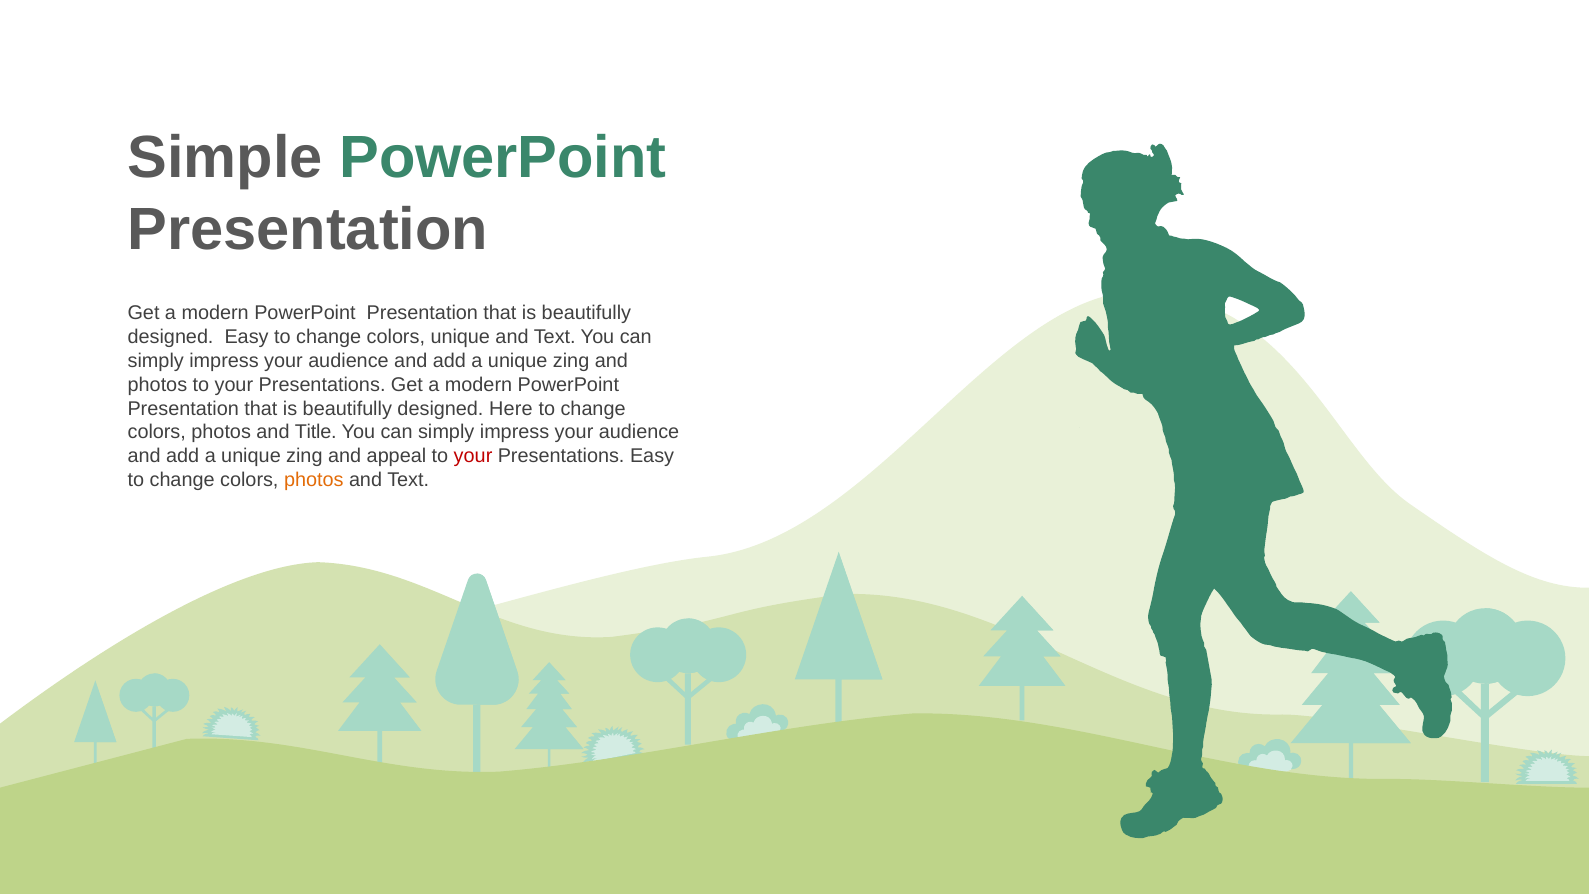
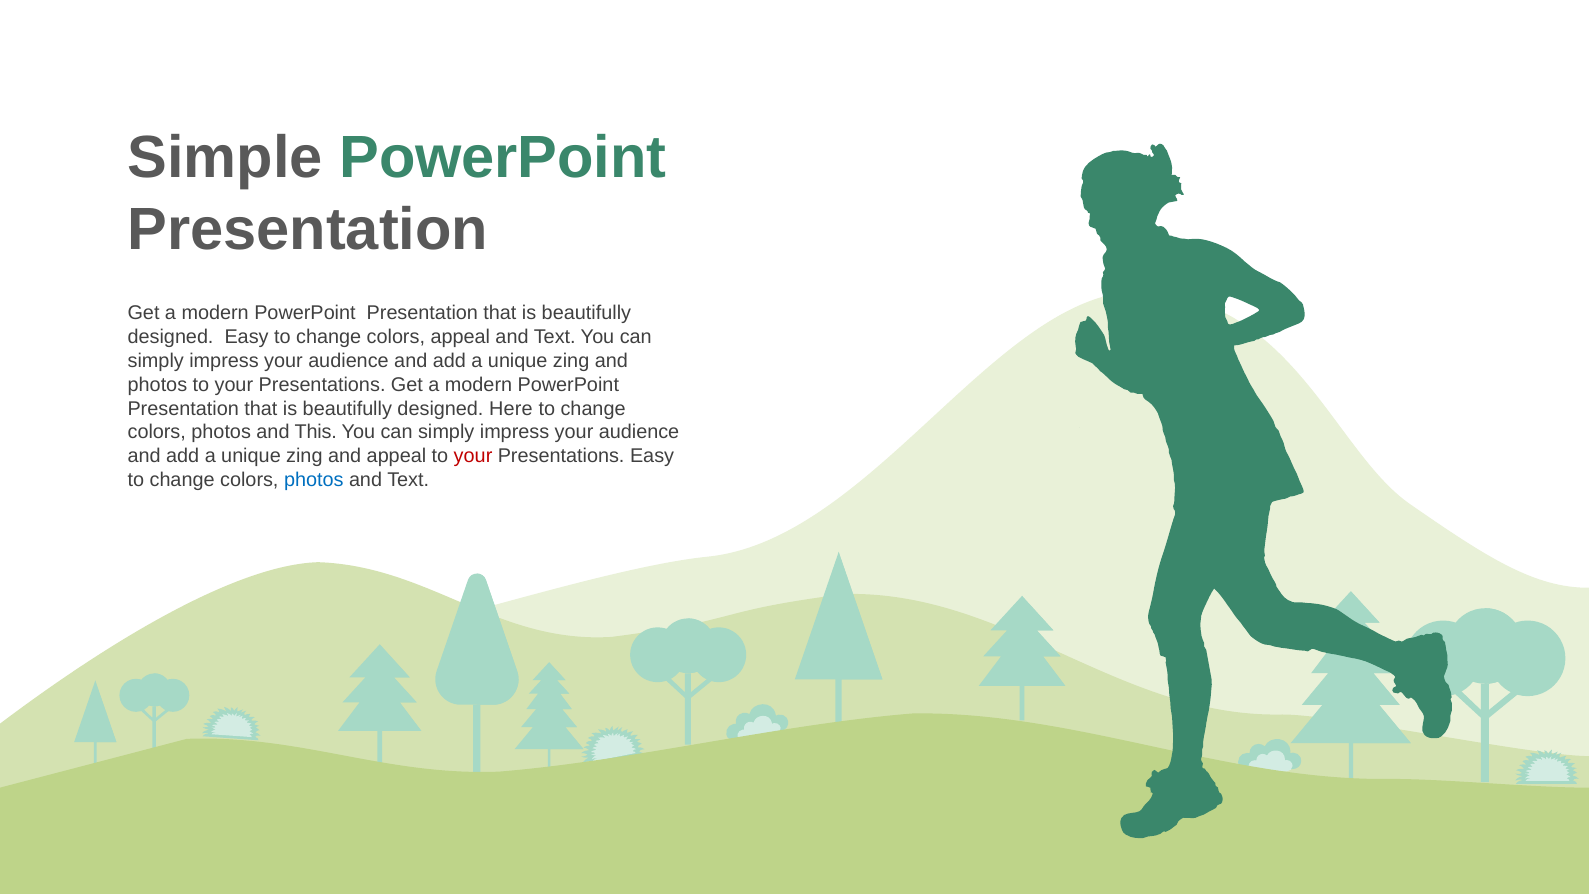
colors unique: unique -> appeal
Title: Title -> This
photos at (314, 480) colour: orange -> blue
